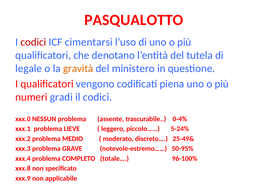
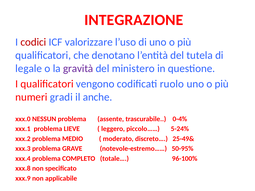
PASQUALOTTO: PASQUALOTTO -> INTEGRAZIONE
cimentarsi: cimentarsi -> valorizzare
gravità colour: orange -> purple
piena: piena -> ruolo
il codici: codici -> anche
